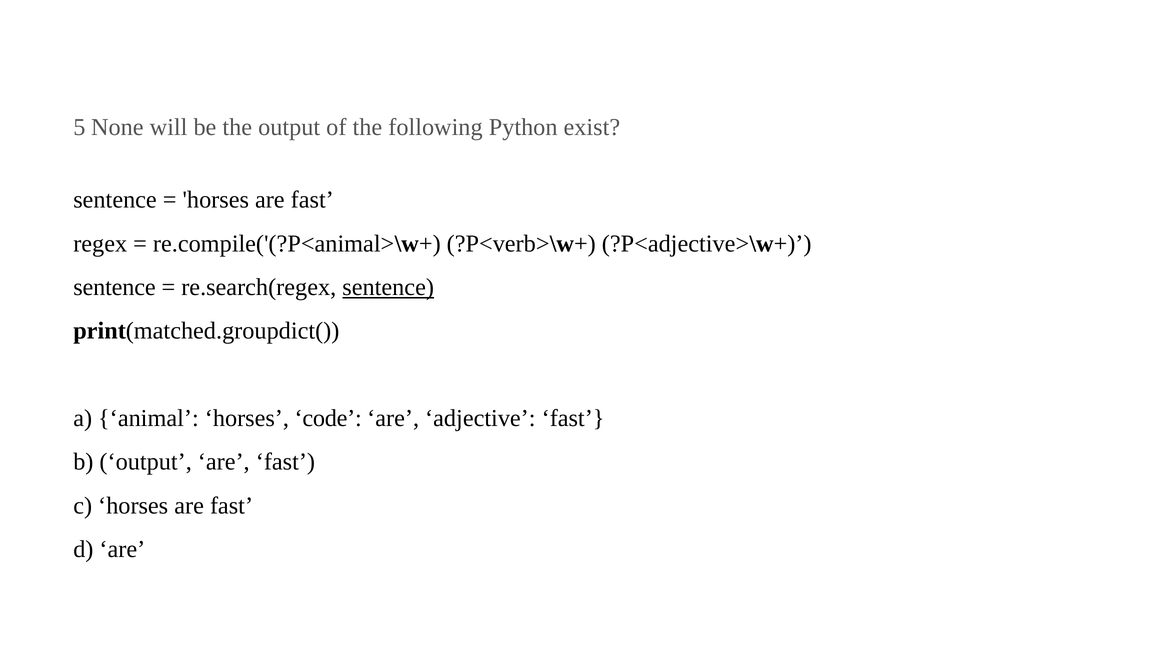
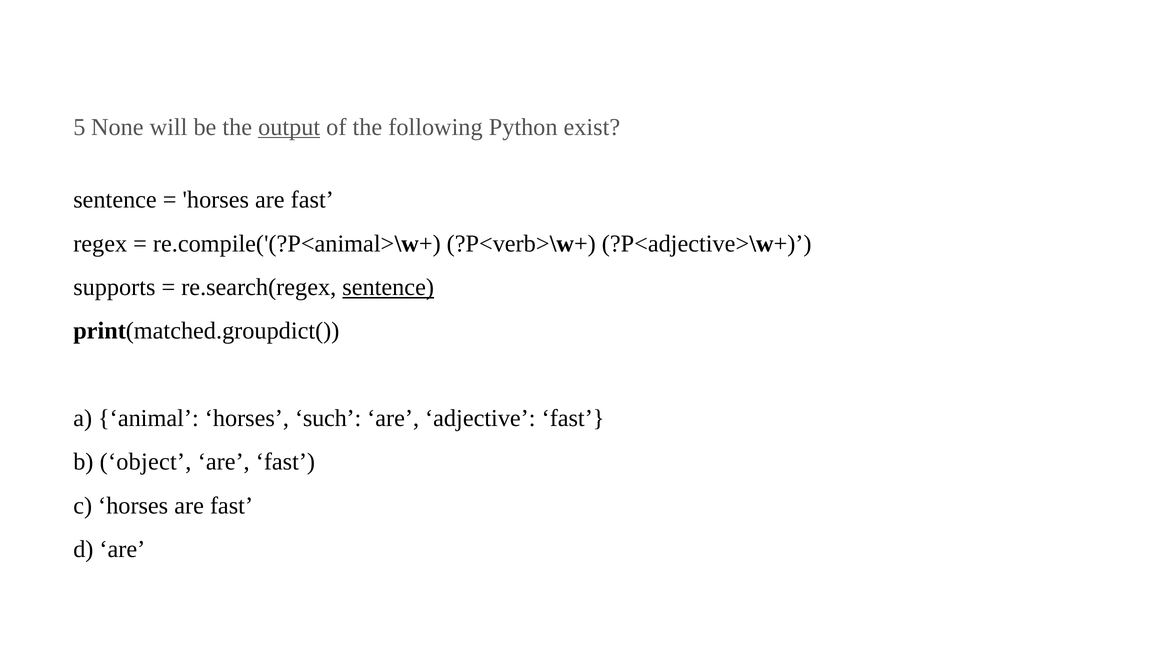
output at (289, 127) underline: none -> present
sentence at (114, 287): sentence -> supports
code: code -> such
b output: output -> object
